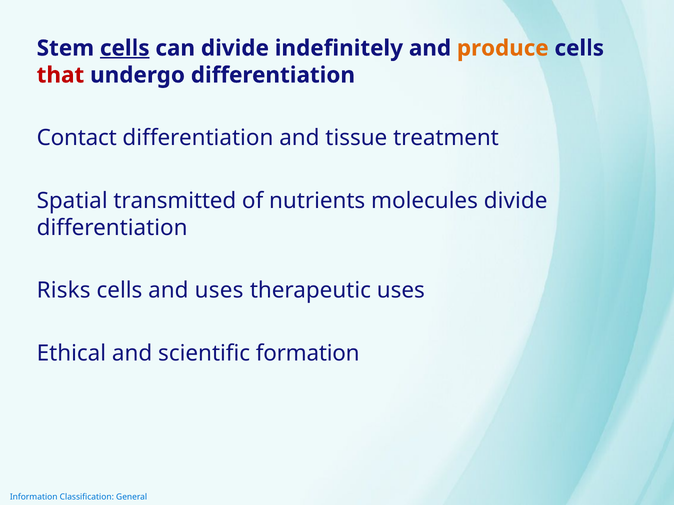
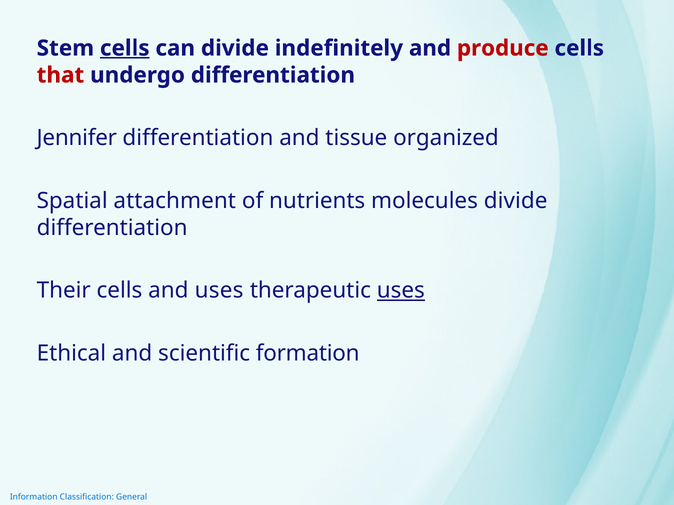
produce colour: orange -> red
Contact: Contact -> Jennifer
treatment: treatment -> organized
transmitted: transmitted -> attachment
Risks: Risks -> Their
uses at (401, 291) underline: none -> present
